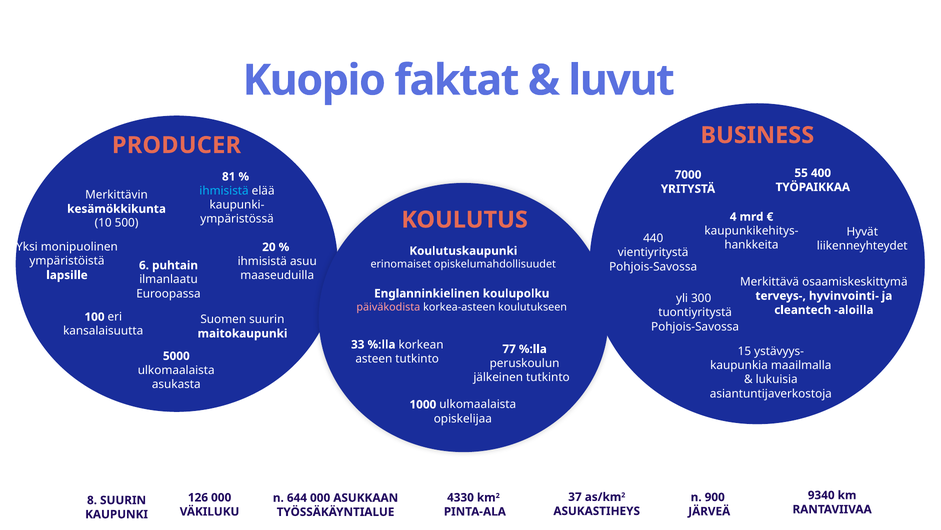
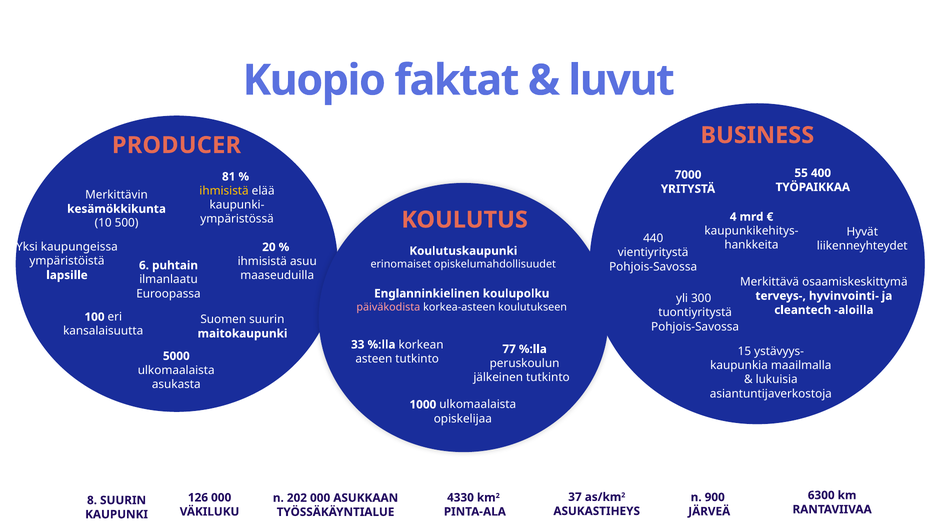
ihmisistä at (224, 191) colour: light blue -> yellow
monipuolinen: monipuolinen -> kaupungeissa
9340: 9340 -> 6300
644: 644 -> 202
